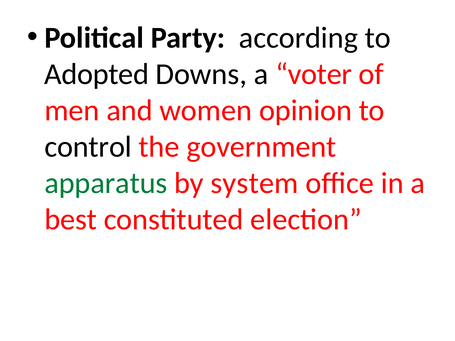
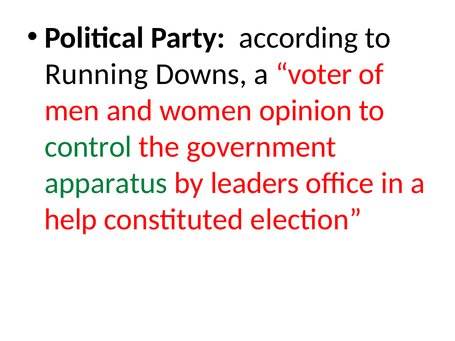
Adopted: Adopted -> Running
control colour: black -> green
system: system -> leaders
best: best -> help
